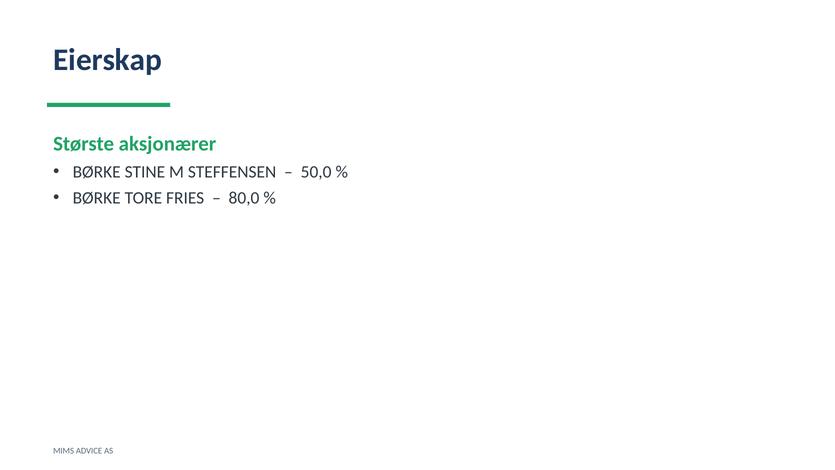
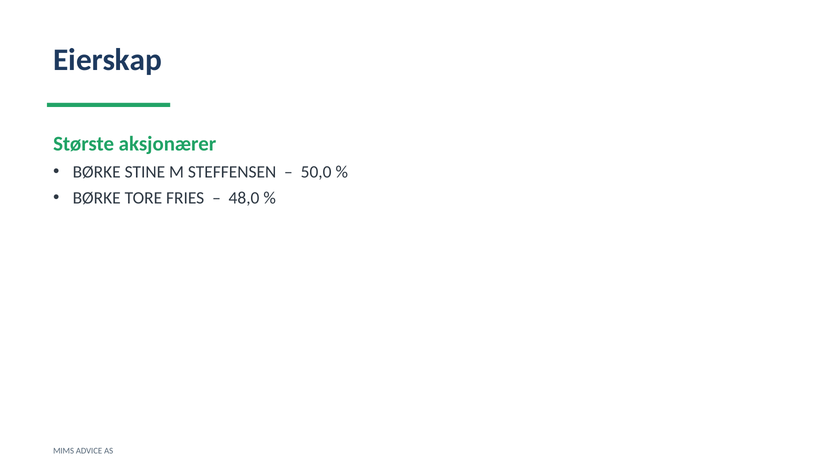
80,0: 80,0 -> 48,0
